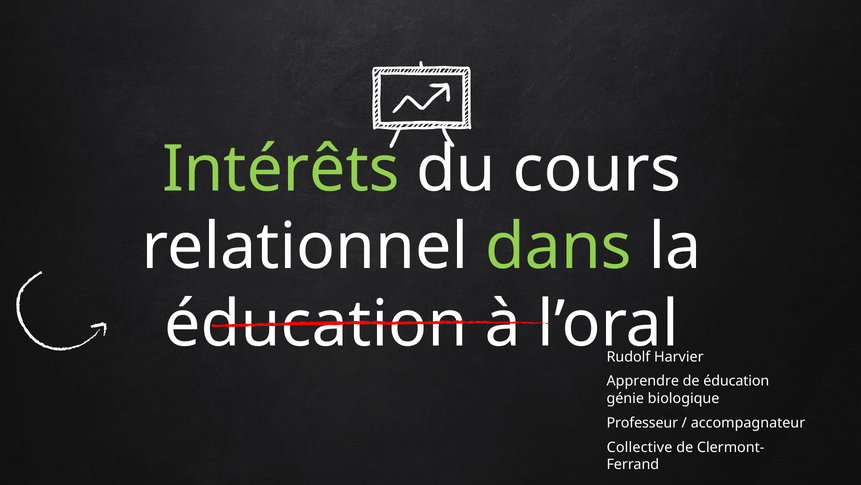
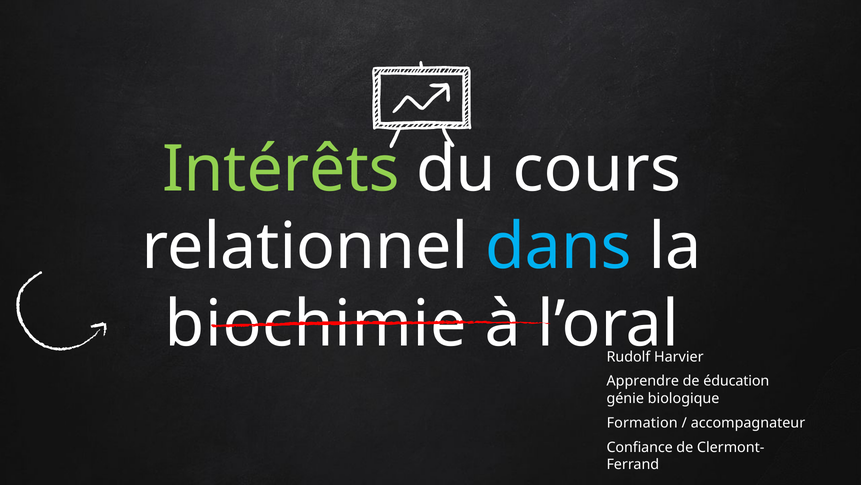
dans colour: light green -> light blue
éducation at (316, 324): éducation -> biochimie
Professeur: Professeur -> Formation
Collective: Collective -> Confiance
